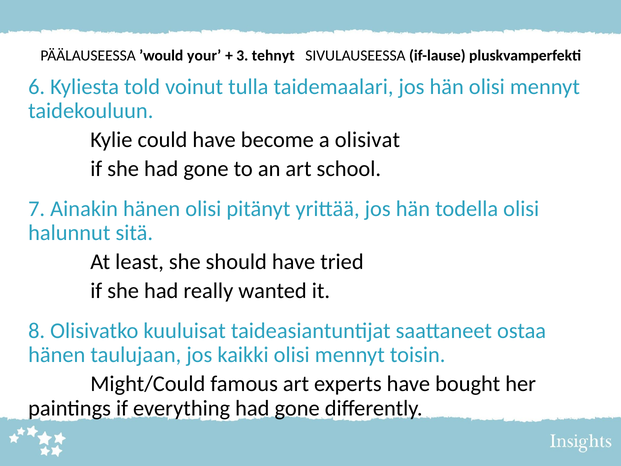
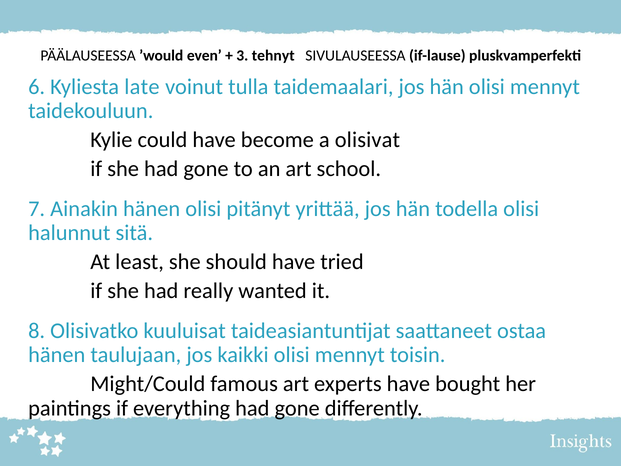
your: your -> even
told: told -> late
